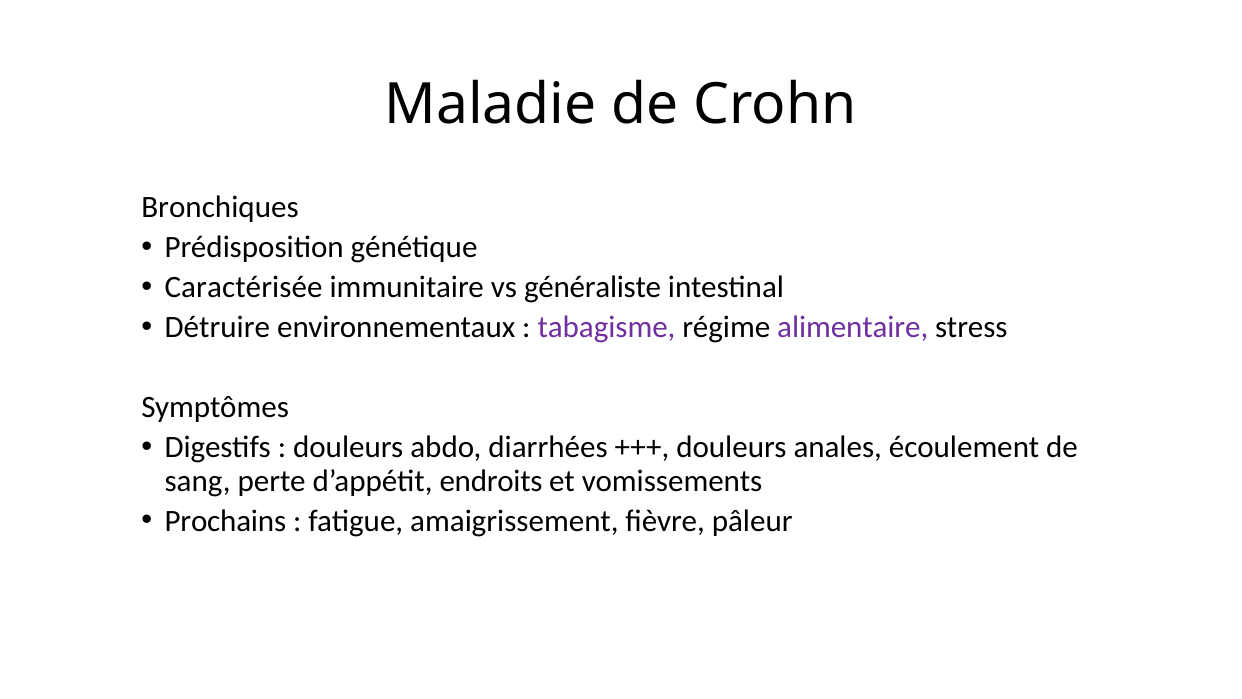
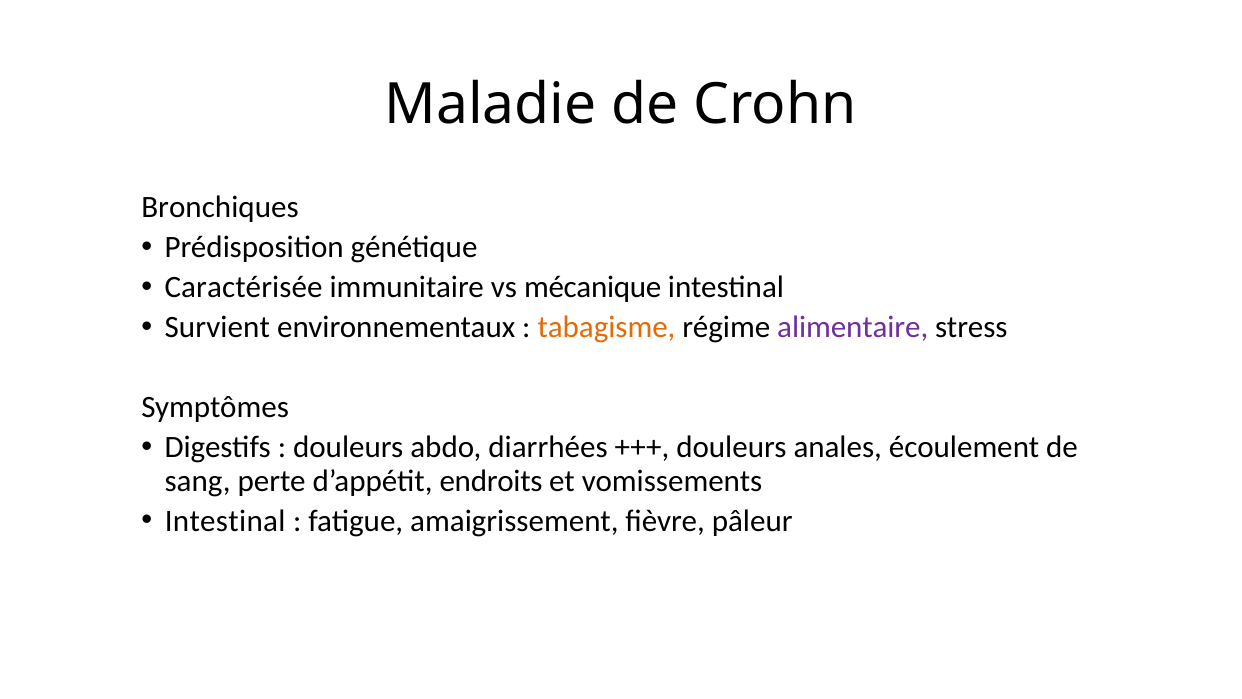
généraliste: généraliste -> mécanique
Détruire: Détruire -> Survient
tabagisme colour: purple -> orange
Prochains at (225, 521): Prochains -> Intestinal
